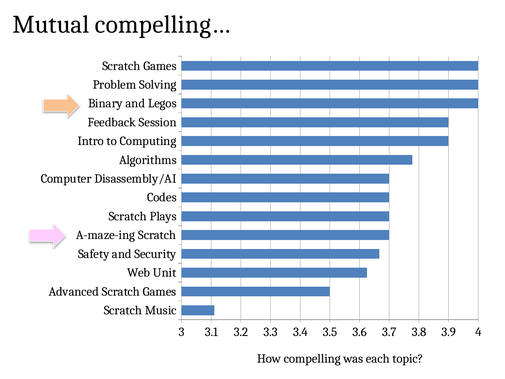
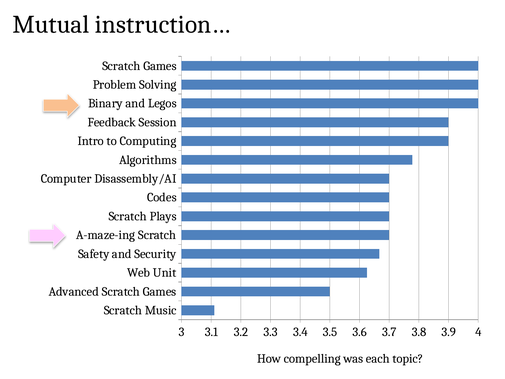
compelling…: compelling… -> instruction…
